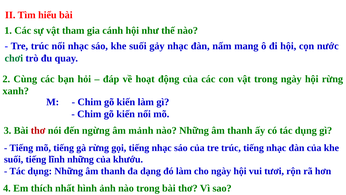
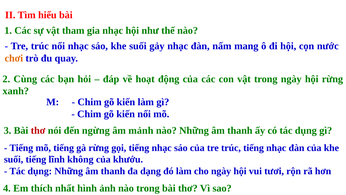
gia cánh: cánh -> nhạc
chơi colour: green -> orange
lĩnh những: những -> không
